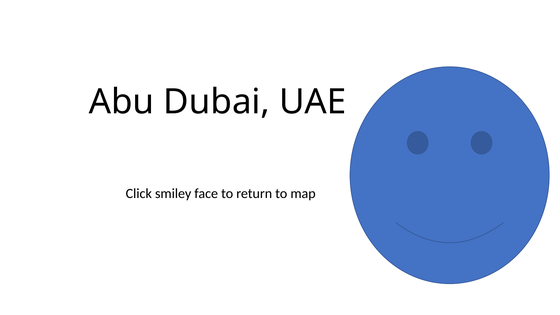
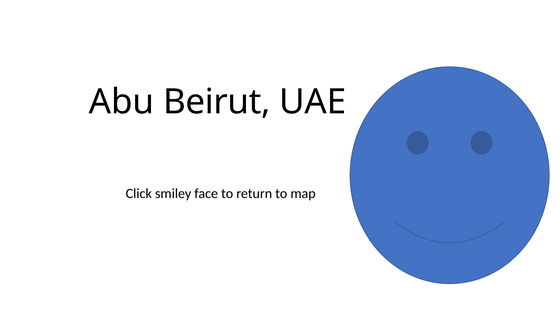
Dubai: Dubai -> Beirut
